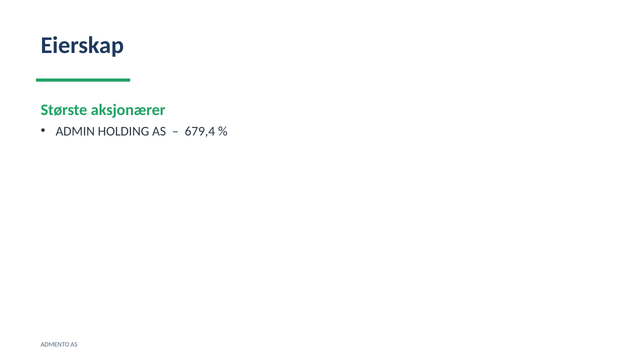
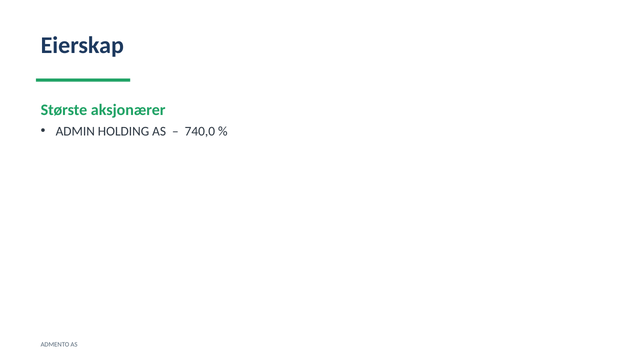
679,4: 679,4 -> 740,0
